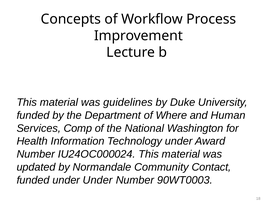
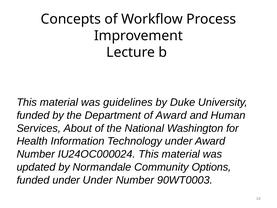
of Where: Where -> Award
Comp: Comp -> About
Contact: Contact -> Options
